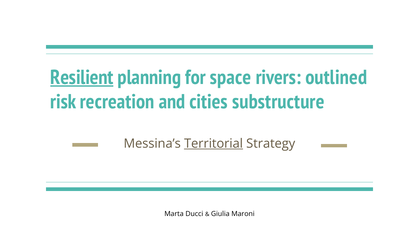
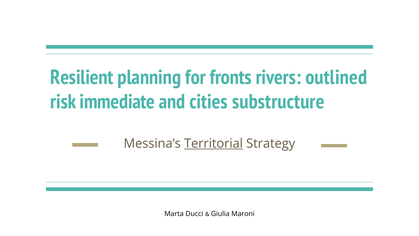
Resilient underline: present -> none
space: space -> fronts
recreation: recreation -> immediate
